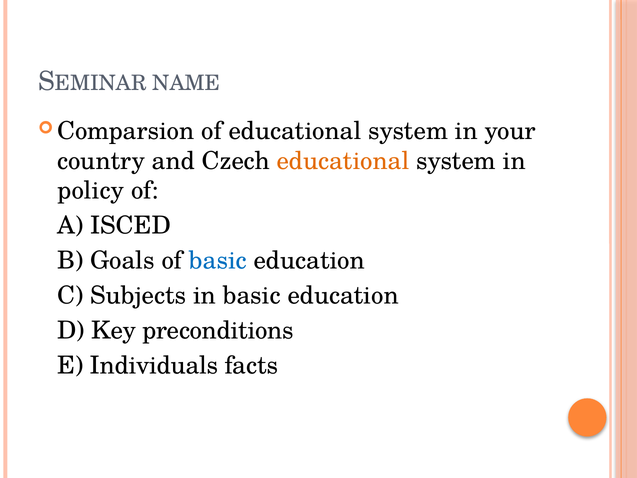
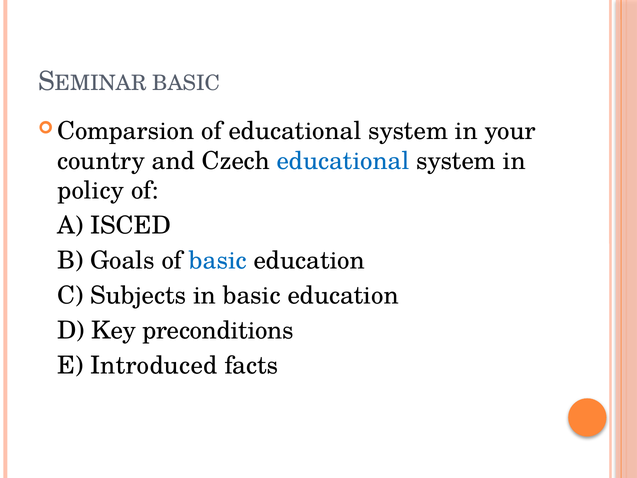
NAME at (186, 83): NAME -> BASIC
educational at (343, 161) colour: orange -> blue
Individuals: Individuals -> Introduced
